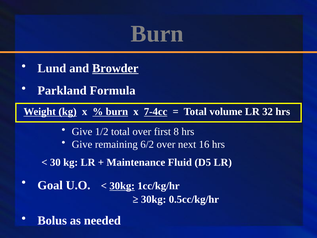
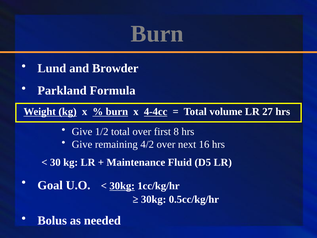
Browder underline: present -> none
7-4cc: 7-4cc -> 4-4cc
32: 32 -> 27
6/2: 6/2 -> 4/2
